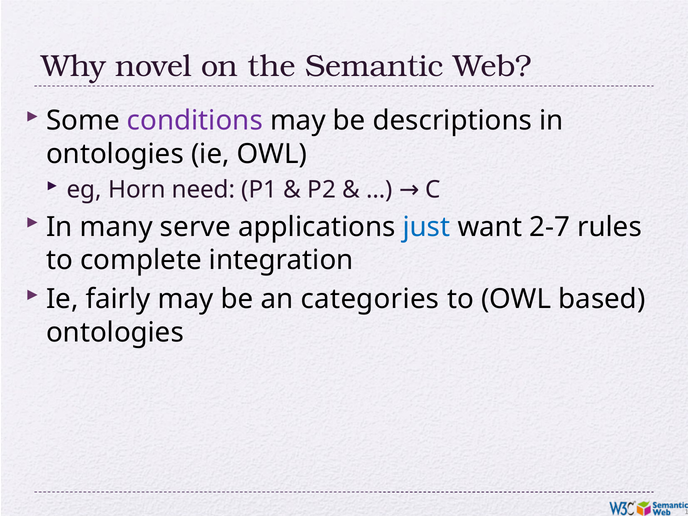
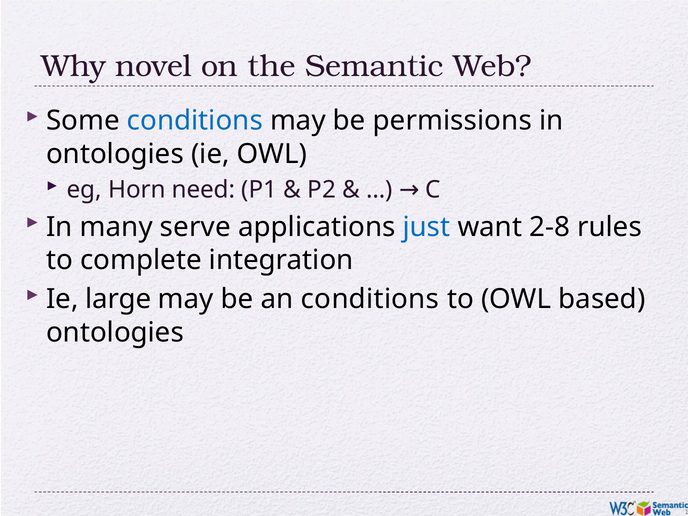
conditions at (195, 121) colour: purple -> blue
descriptions: descriptions -> permissions
2-7: 2-7 -> 2-8
fairly: fairly -> large
an categories: categories -> conditions
